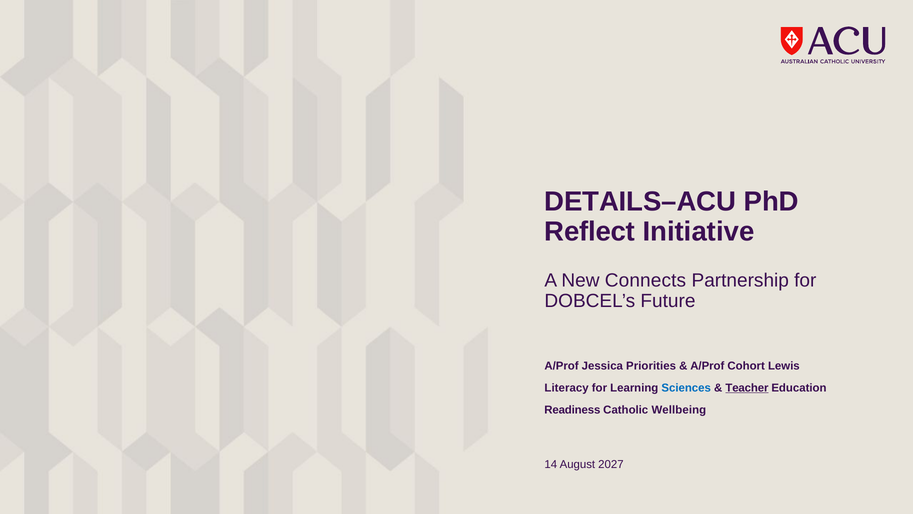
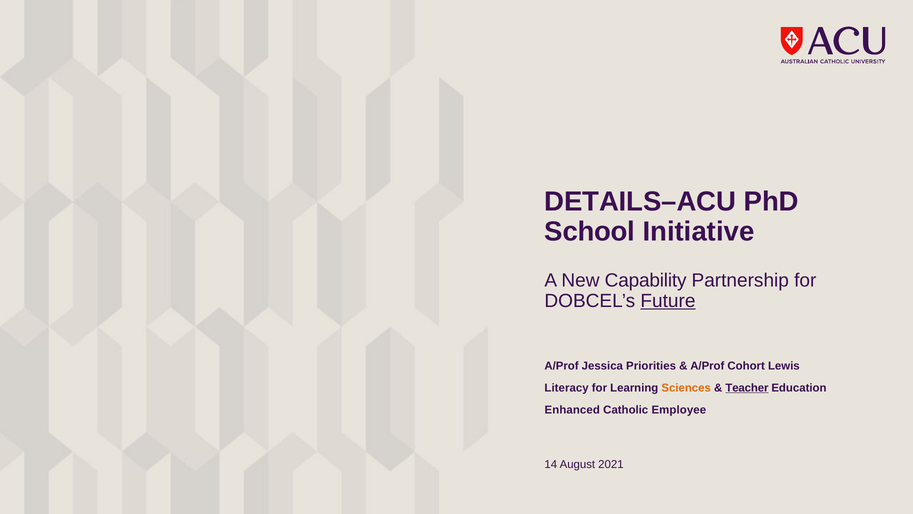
Reflect: Reflect -> School
Connects: Connects -> Capability
Future underline: none -> present
Sciences colour: blue -> orange
Readiness: Readiness -> Enhanced
Wellbeing: Wellbeing -> Employee
2027: 2027 -> 2021
